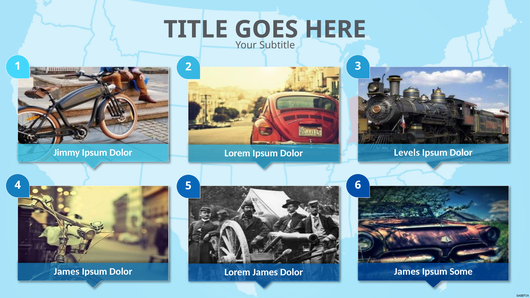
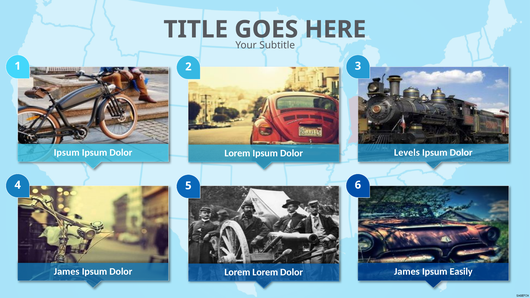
Jimmy at (67, 153): Jimmy -> Ipsum
Some: Some -> Easily
Lorem James: James -> Lorem
